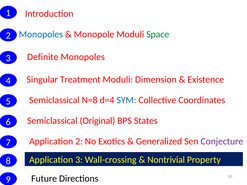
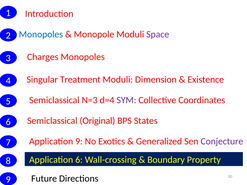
Space colour: green -> purple
Definite: Definite -> Charges
N=8: N=8 -> N=3
SYM colour: blue -> purple
Application 2: 2 -> 9
Application 3: 3 -> 6
Nontrivial: Nontrivial -> Boundary
